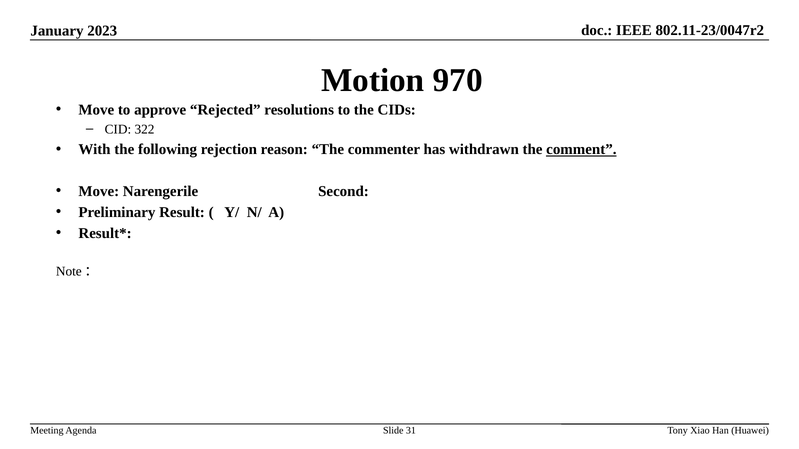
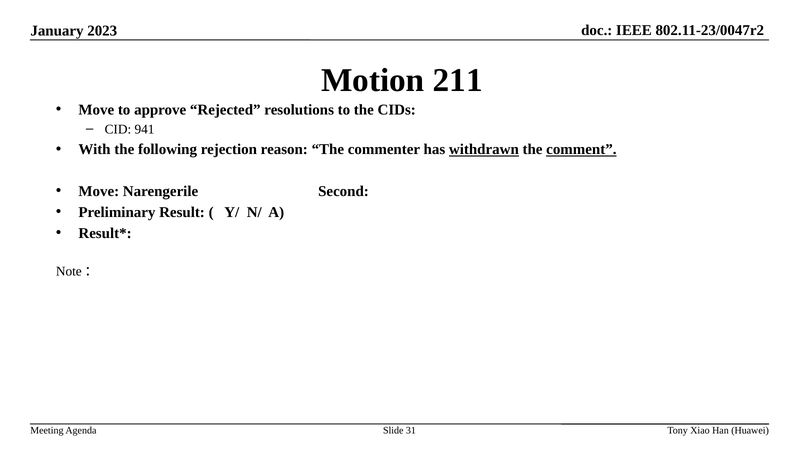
970: 970 -> 211
322: 322 -> 941
withdrawn underline: none -> present
